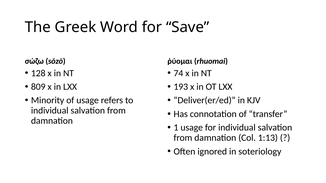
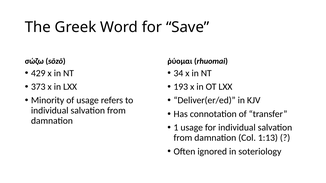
128: 128 -> 429
74: 74 -> 34
809: 809 -> 373
